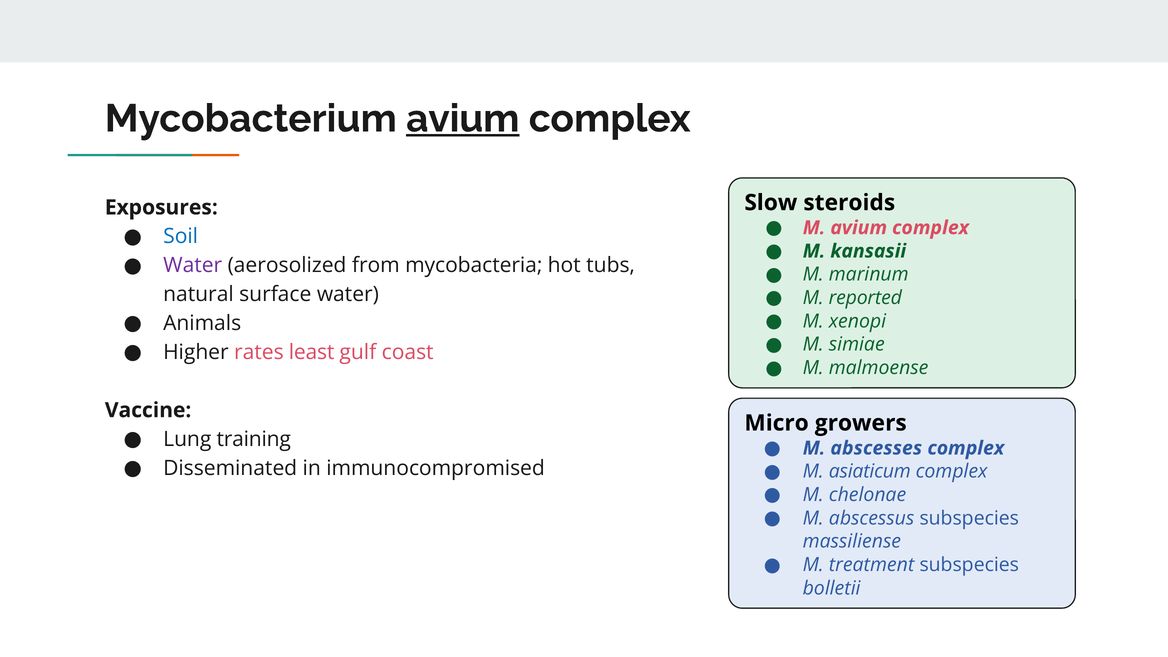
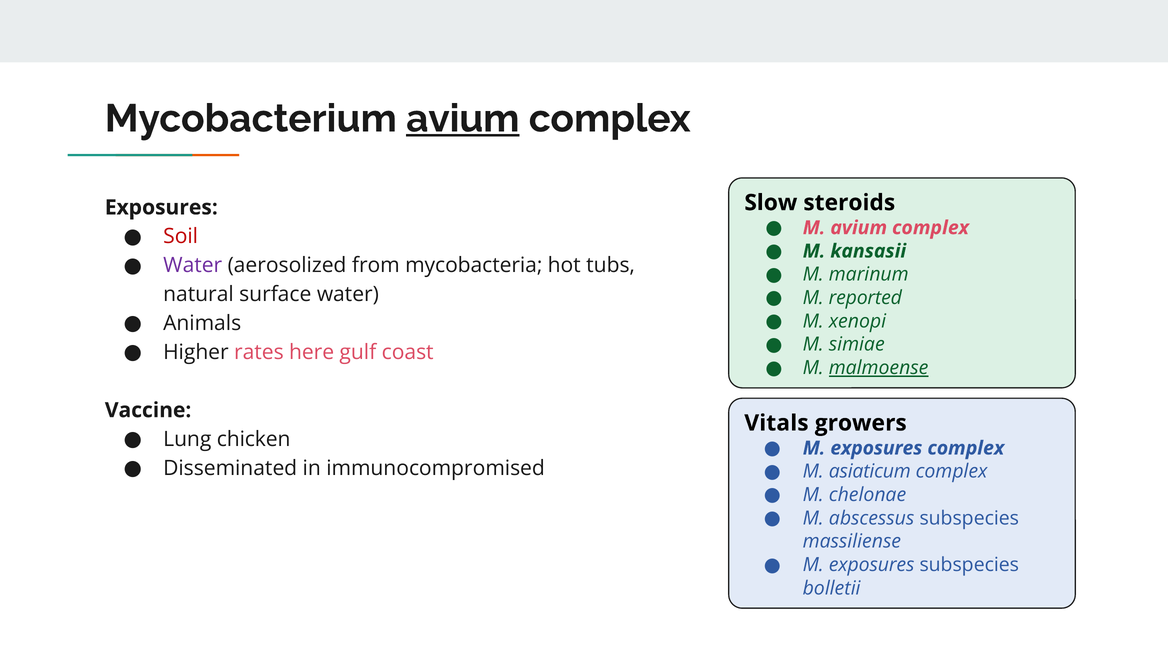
Soil colour: blue -> red
least: least -> here
malmoense underline: none -> present
Micro: Micro -> Vitals
training: training -> chicken
abscesses at (876, 448): abscesses -> exposures
treatment at (872, 565): treatment -> exposures
